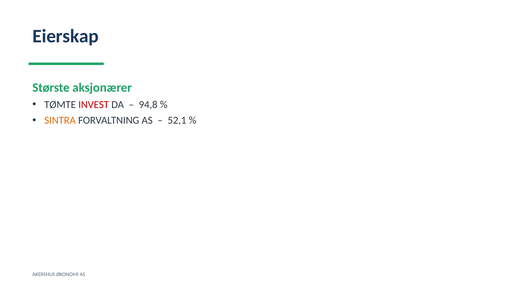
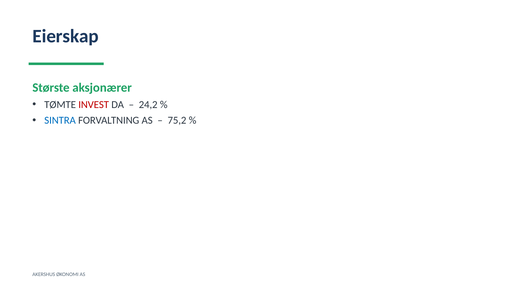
94,8: 94,8 -> 24,2
SINTRA colour: orange -> blue
52,1: 52,1 -> 75,2
